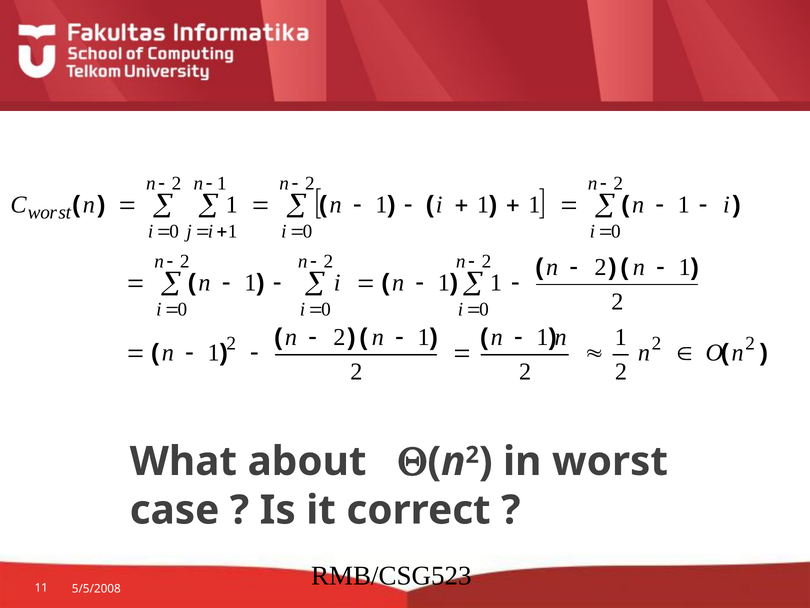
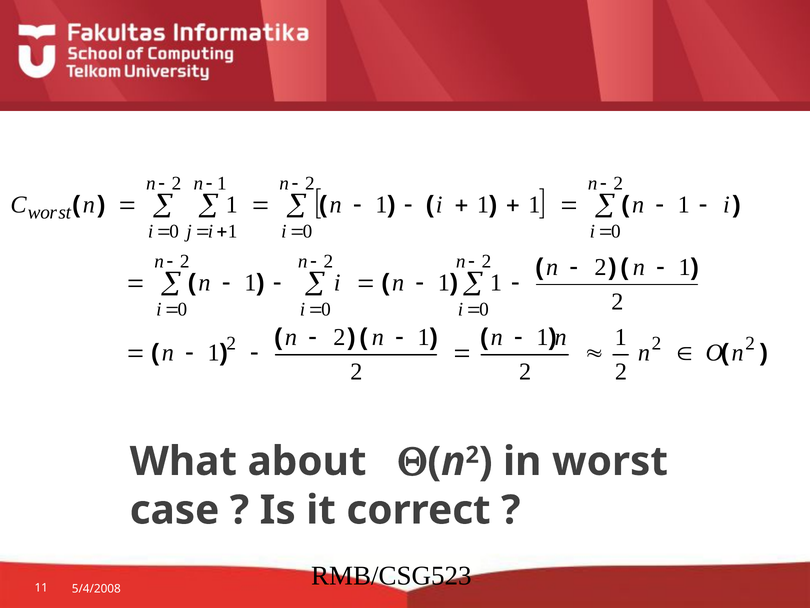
5/5/2008: 5/5/2008 -> 5/4/2008
